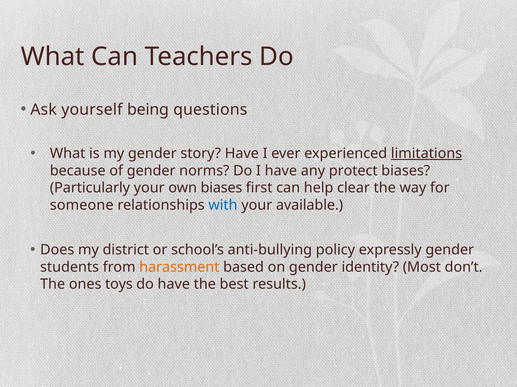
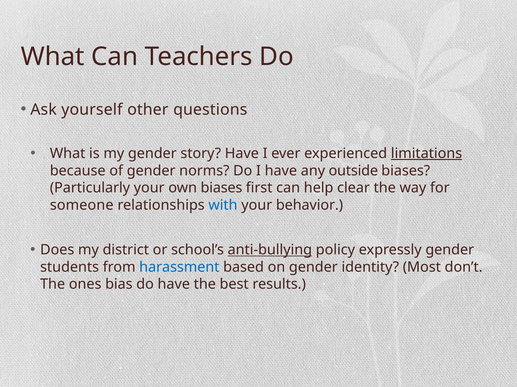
being: being -> other
protect: protect -> outside
available: available -> behavior
anti-bullying underline: none -> present
harassment colour: orange -> blue
toys: toys -> bias
